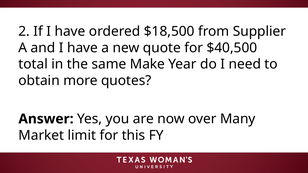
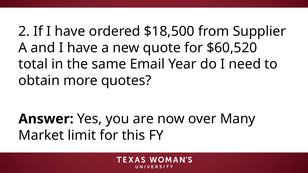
$40,500: $40,500 -> $60,520
Make: Make -> Email
